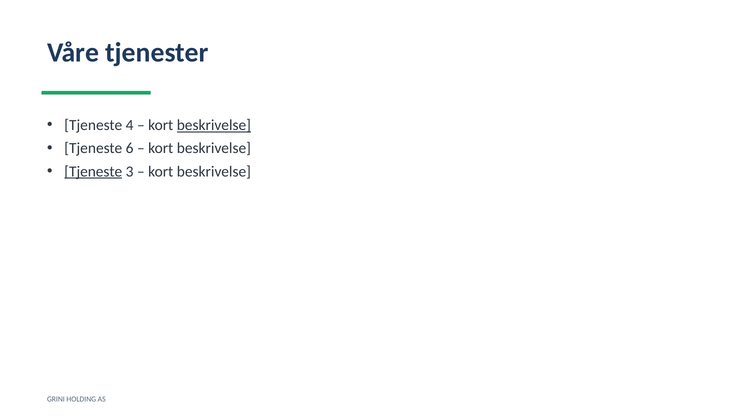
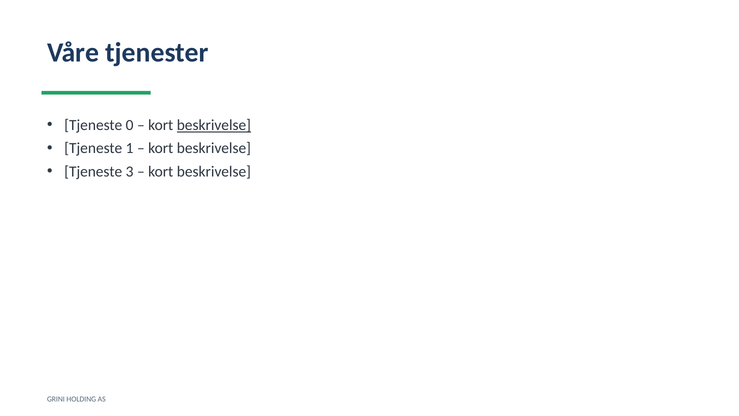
4: 4 -> 0
6: 6 -> 1
Tjeneste at (93, 171) underline: present -> none
